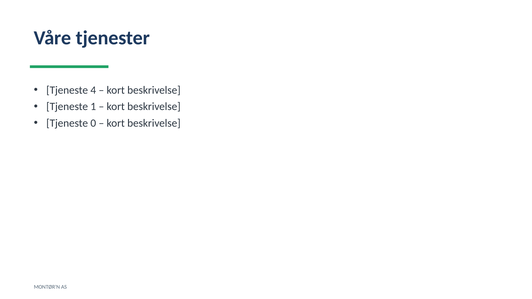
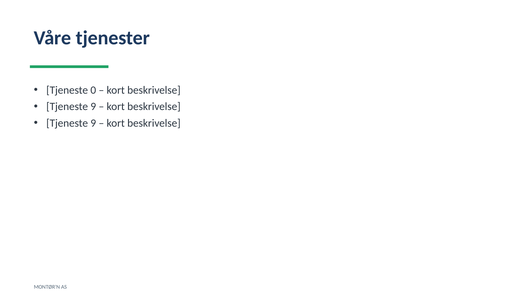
4: 4 -> 0
1 at (93, 107): 1 -> 9
0 at (93, 123): 0 -> 9
